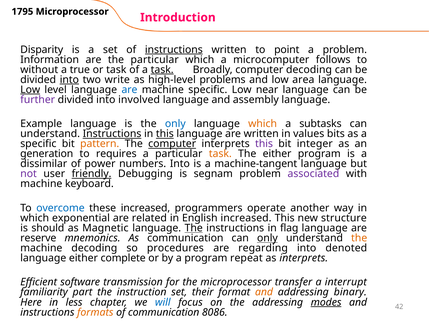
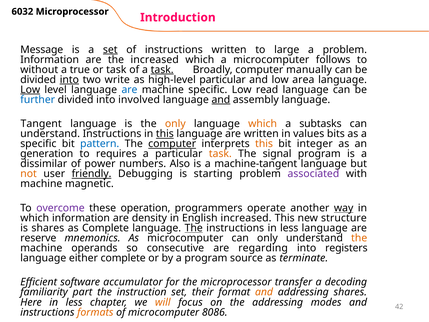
1795: 1795 -> 6032
Disparity: Disparity -> Message
set at (110, 50) underline: none -> present
instructions at (174, 50) underline: present -> none
point: point -> large
the particular: particular -> increased
computer decoding: decoding -> manually
high-level problems: problems -> particular
near: near -> read
further colour: purple -> blue
and at (221, 100) underline: none -> present
Example: Example -> Tangent
only at (175, 124) colour: blue -> orange
Instructions at (112, 134) underline: present -> none
pattern colour: orange -> blue
this at (264, 144) colour: purple -> orange
The either: either -> signal
numbers Into: Into -> Also
not colour: purple -> orange
segnam: segnam -> starting
keyboard: keyboard -> magnetic
overcome colour: blue -> purple
these increased: increased -> operation
way underline: none -> present
which exponential: exponential -> information
related: related -> density
is should: should -> shares
as Magnetic: Magnetic -> Complete
instructions in flag: flag -> less
As communication: communication -> microcomputer
only at (267, 238) underline: present -> none
machine decoding: decoding -> operands
procedures: procedures -> consecutive
denoted: denoted -> registers
repeat: repeat -> source
as interprets: interprets -> terminate
transmission: transmission -> accumulator
interrupt: interrupt -> decoding
addressing binary: binary -> shares
will colour: blue -> orange
modes underline: present -> none
of communication: communication -> microcomputer
